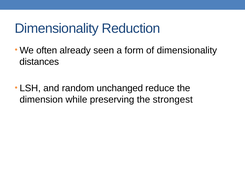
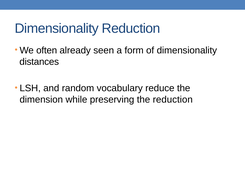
unchanged: unchanged -> vocabulary
the strongest: strongest -> reduction
